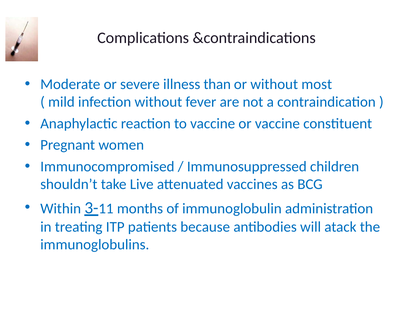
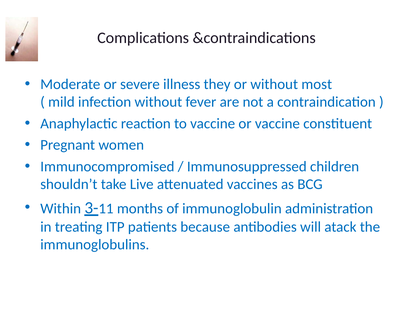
than: than -> they
